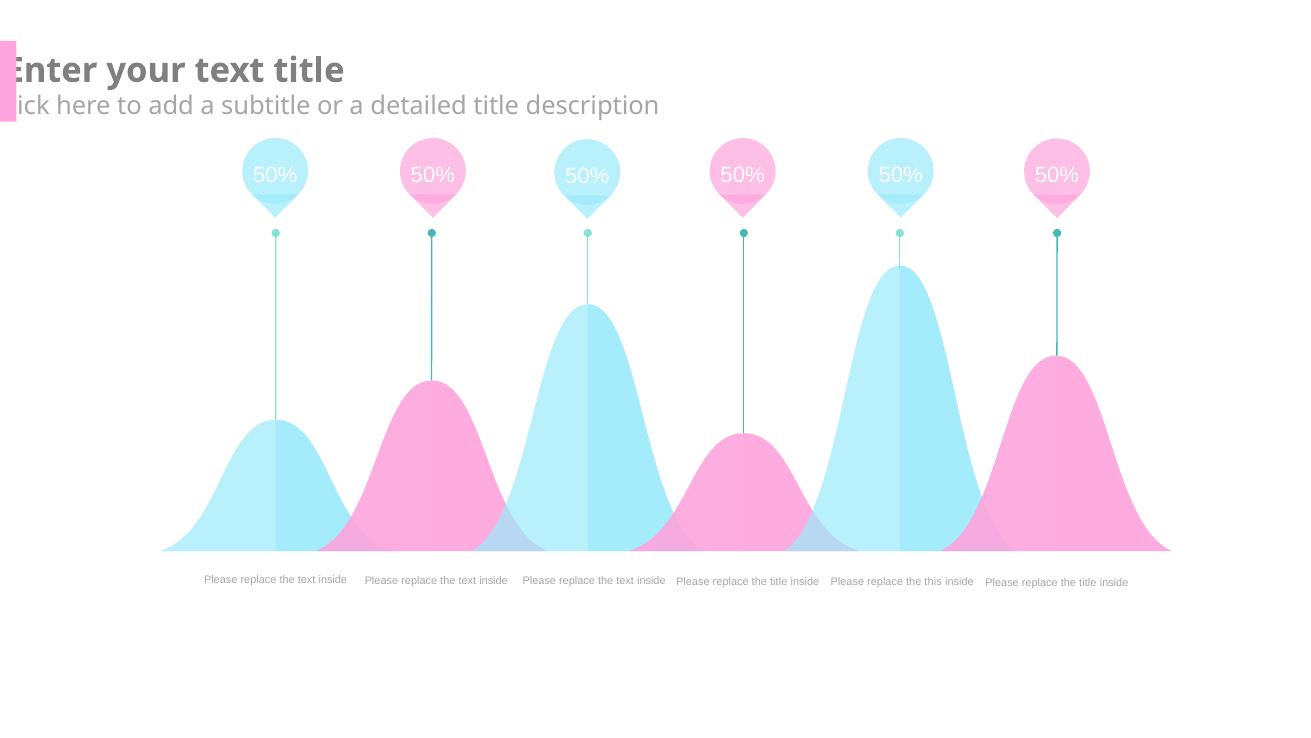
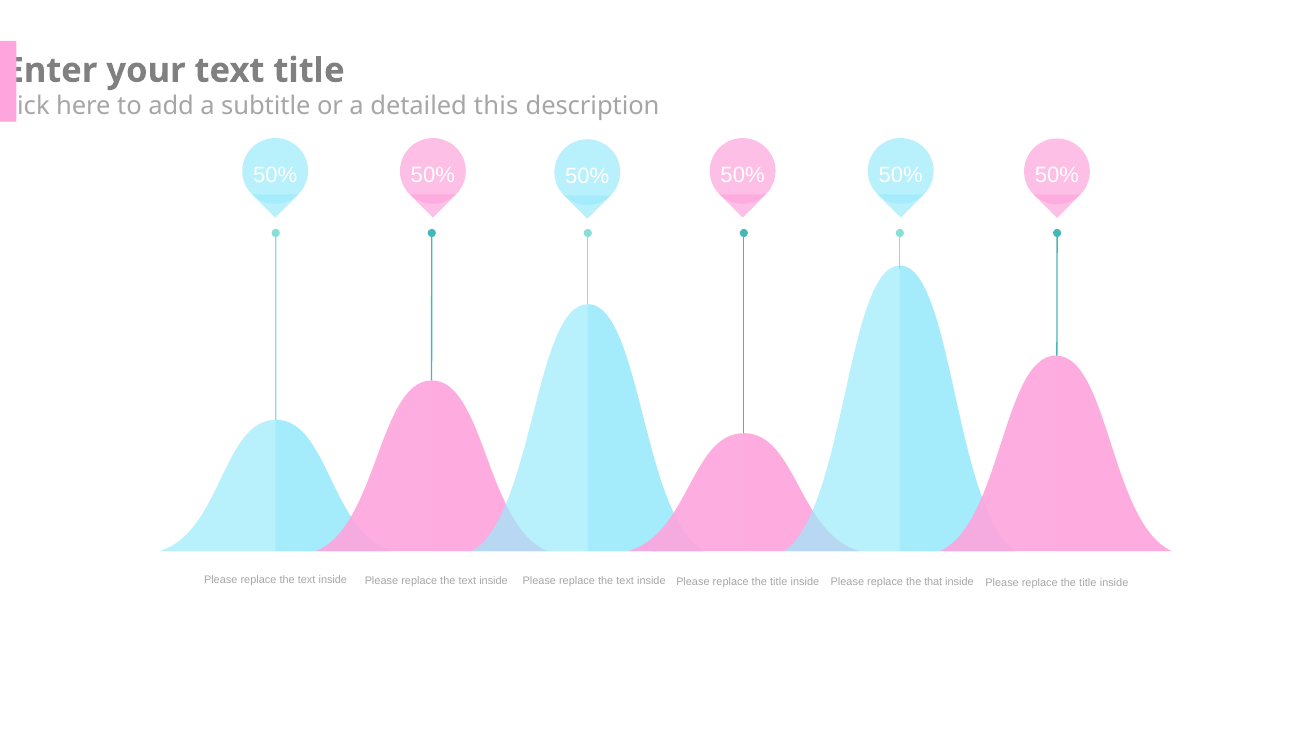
detailed title: title -> this
this: this -> that
